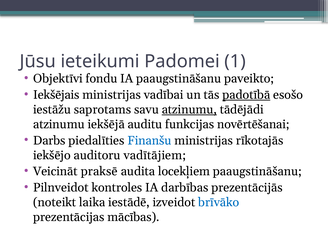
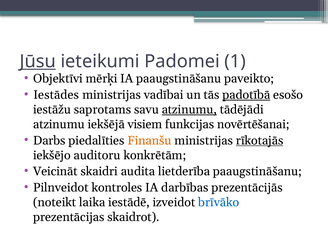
Jūsu underline: none -> present
fondu: fondu -> mērķi
Iekšējais: Iekšējais -> Iestādes
auditu: auditu -> visiem
Finanšu colour: blue -> orange
rīkotajās underline: none -> present
vadītājiem: vadītājiem -> konkrētām
praksē: praksē -> skaidri
locekļiem: locekļiem -> lietderība
mācības: mācības -> skaidrot
